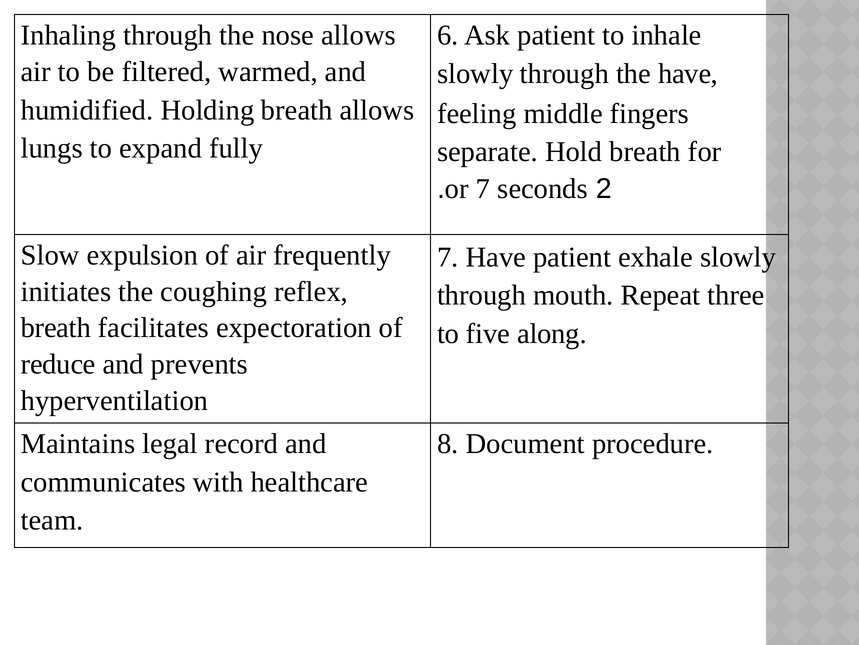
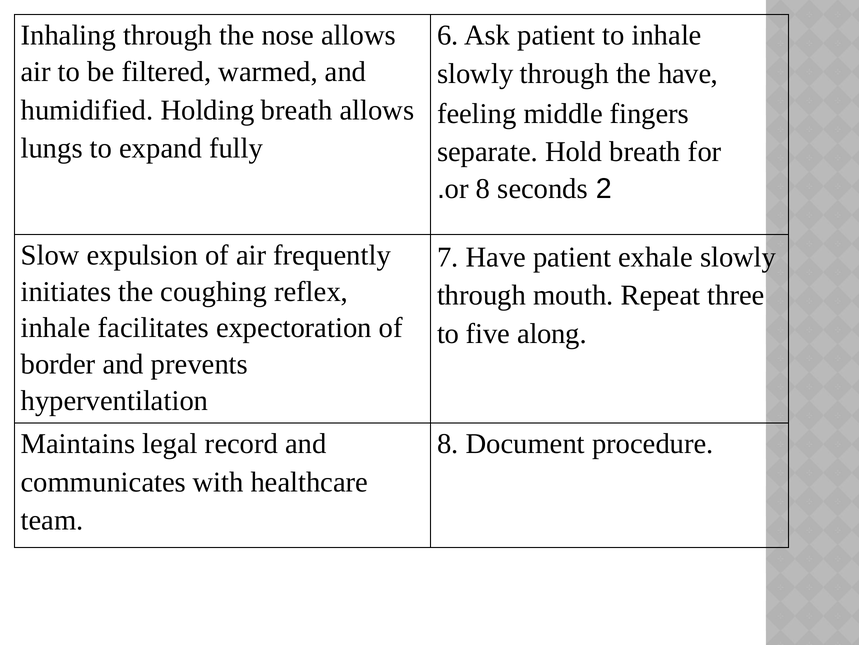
or 7: 7 -> 8
breath at (56, 328): breath -> inhale
reduce: reduce -> border
